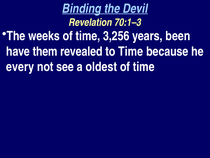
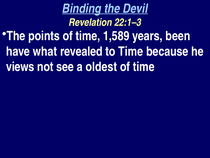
70:1–3: 70:1–3 -> 22:1–3
weeks: weeks -> points
3,256: 3,256 -> 1,589
them: them -> what
every: every -> views
